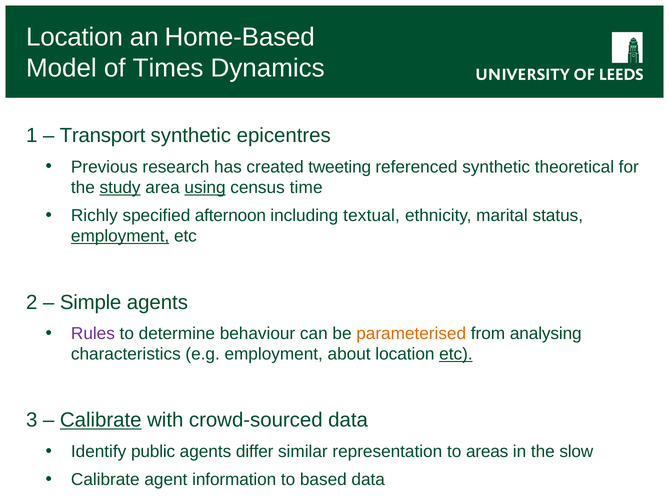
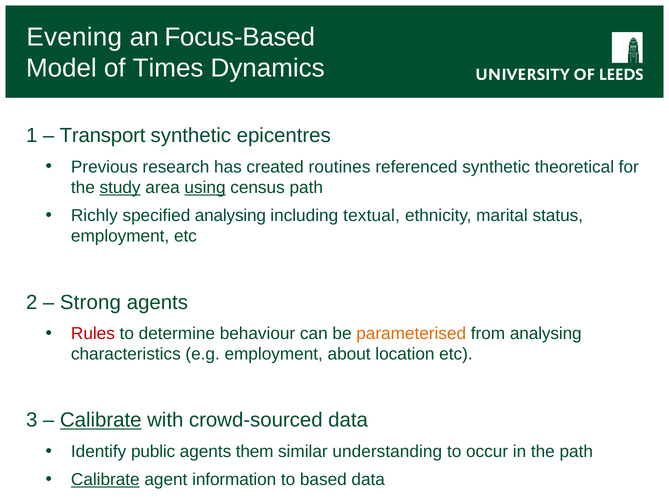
Location at (74, 37): Location -> Evening
Home-Based: Home-Based -> Focus-Based
tweeting: tweeting -> routines
census time: time -> path
specified afternoon: afternoon -> analysing
employment at (120, 236) underline: present -> none
Simple: Simple -> Strong
Rules colour: purple -> red
etc at (456, 354) underline: present -> none
differ: differ -> them
representation: representation -> understanding
areas: areas -> occur
the slow: slow -> path
Calibrate at (105, 479) underline: none -> present
